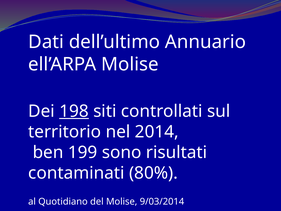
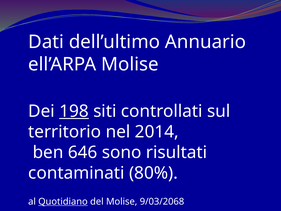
199: 199 -> 646
Quotidiano underline: none -> present
9/03/2014: 9/03/2014 -> 9/03/2068
